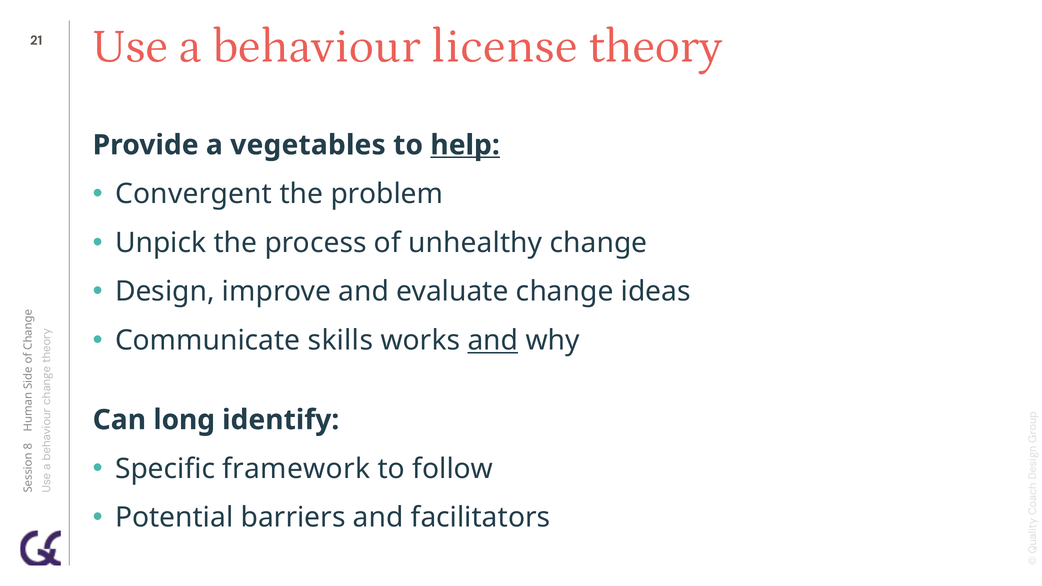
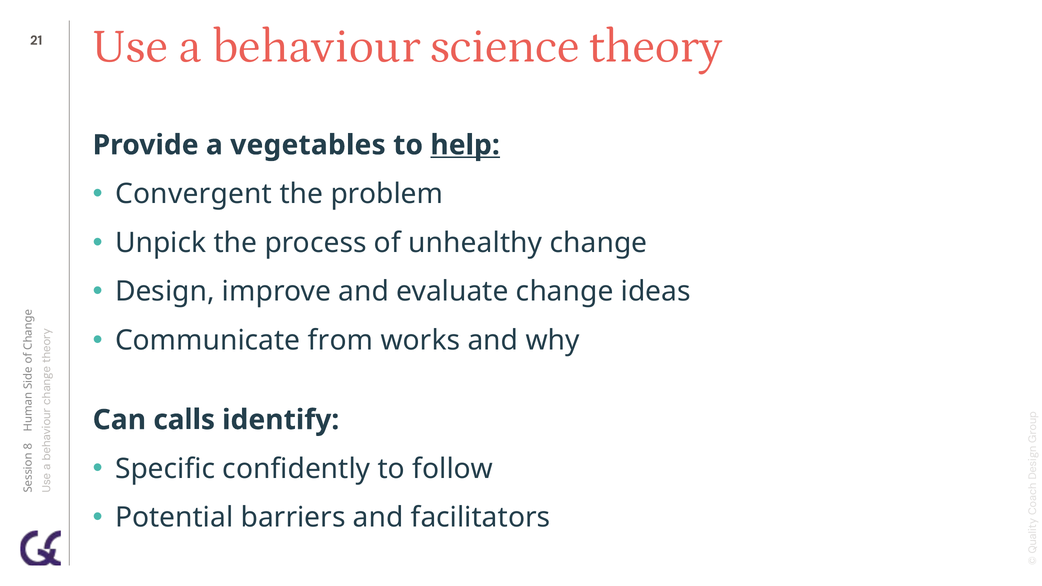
license: license -> science
skills: skills -> from
and at (493, 341) underline: present -> none
long: long -> calls
framework: framework -> confidently
